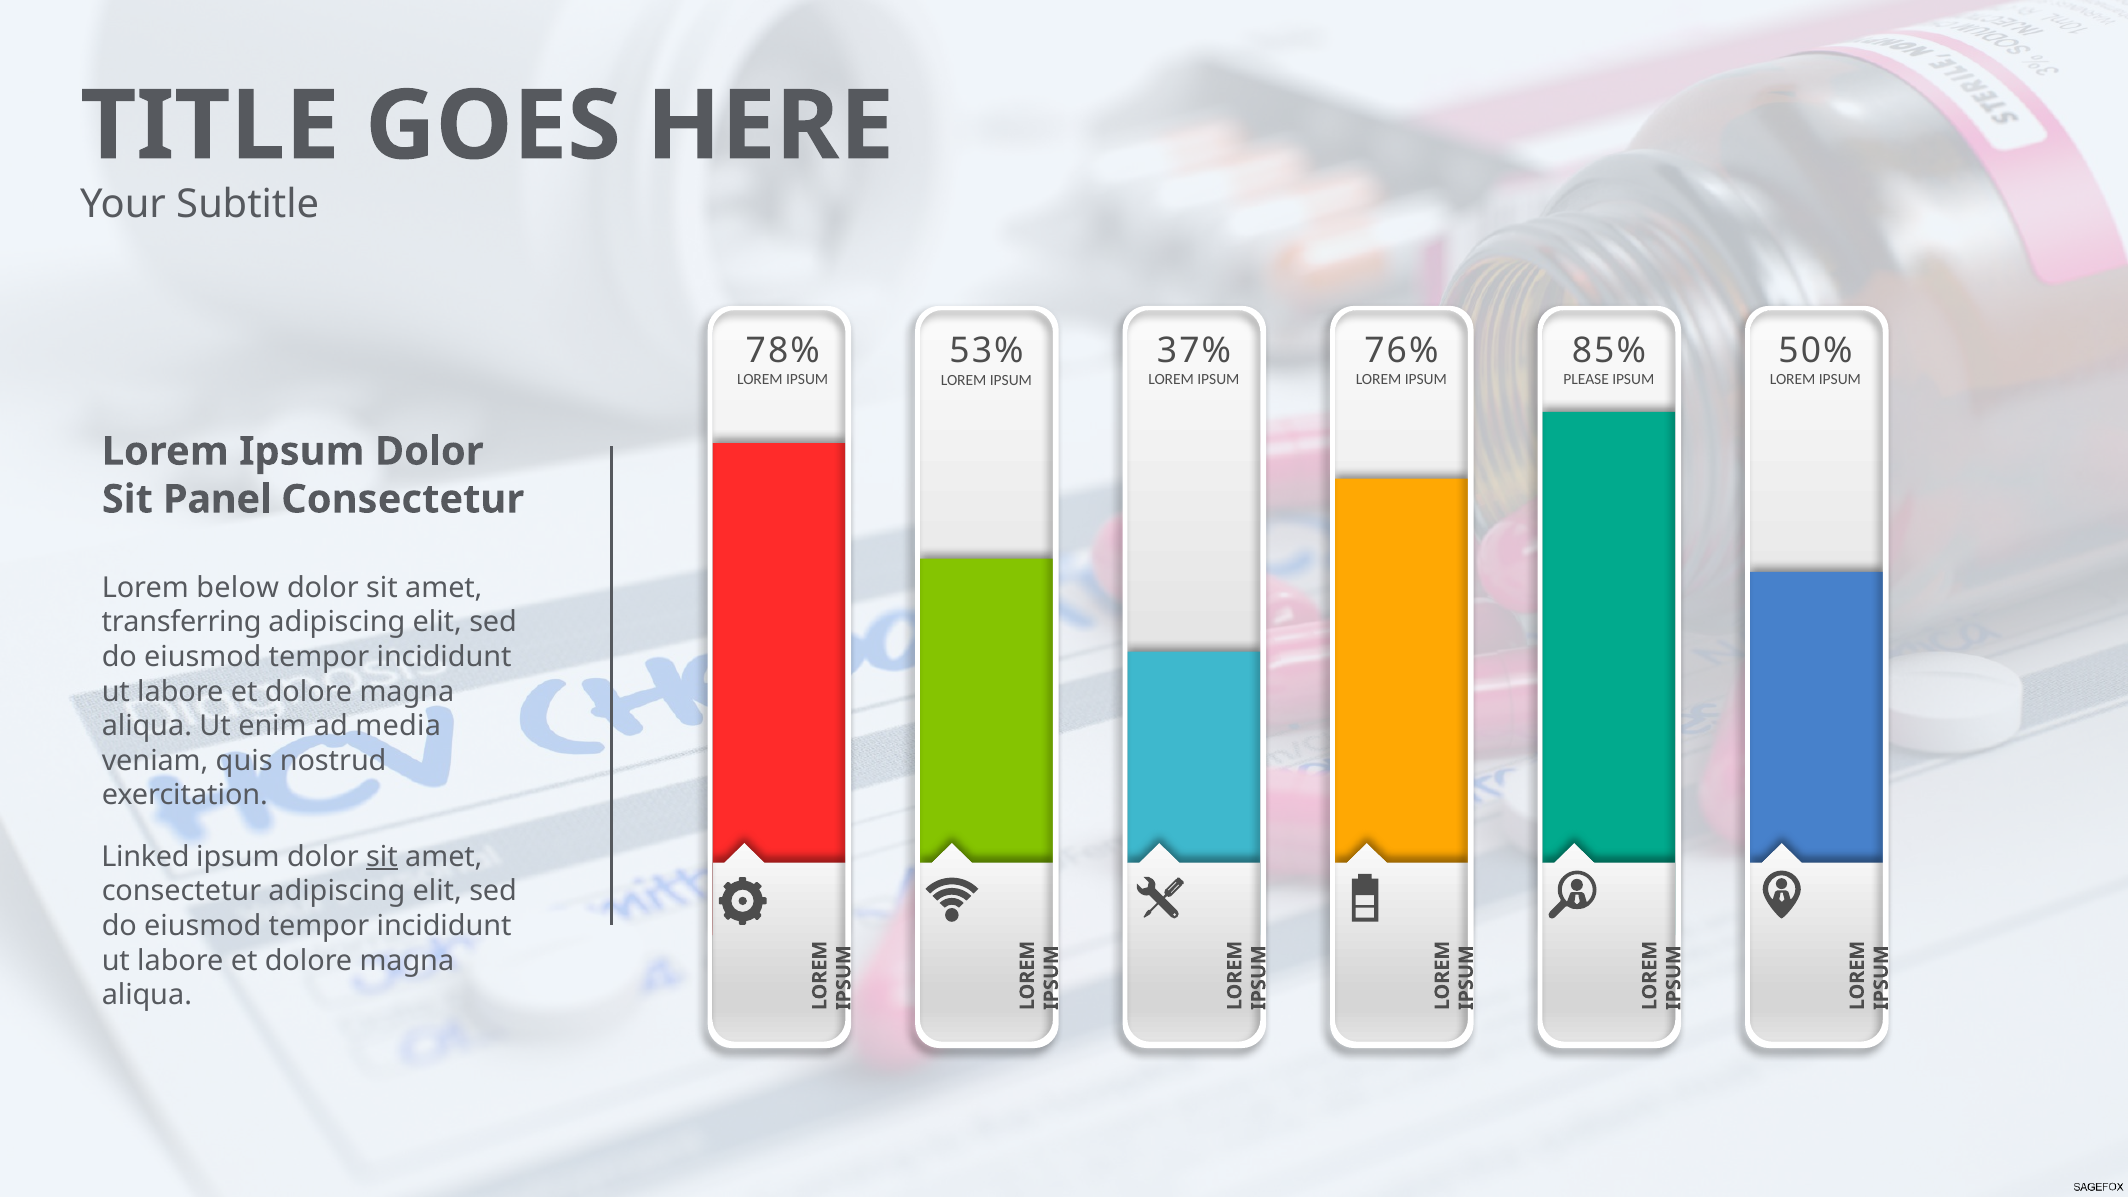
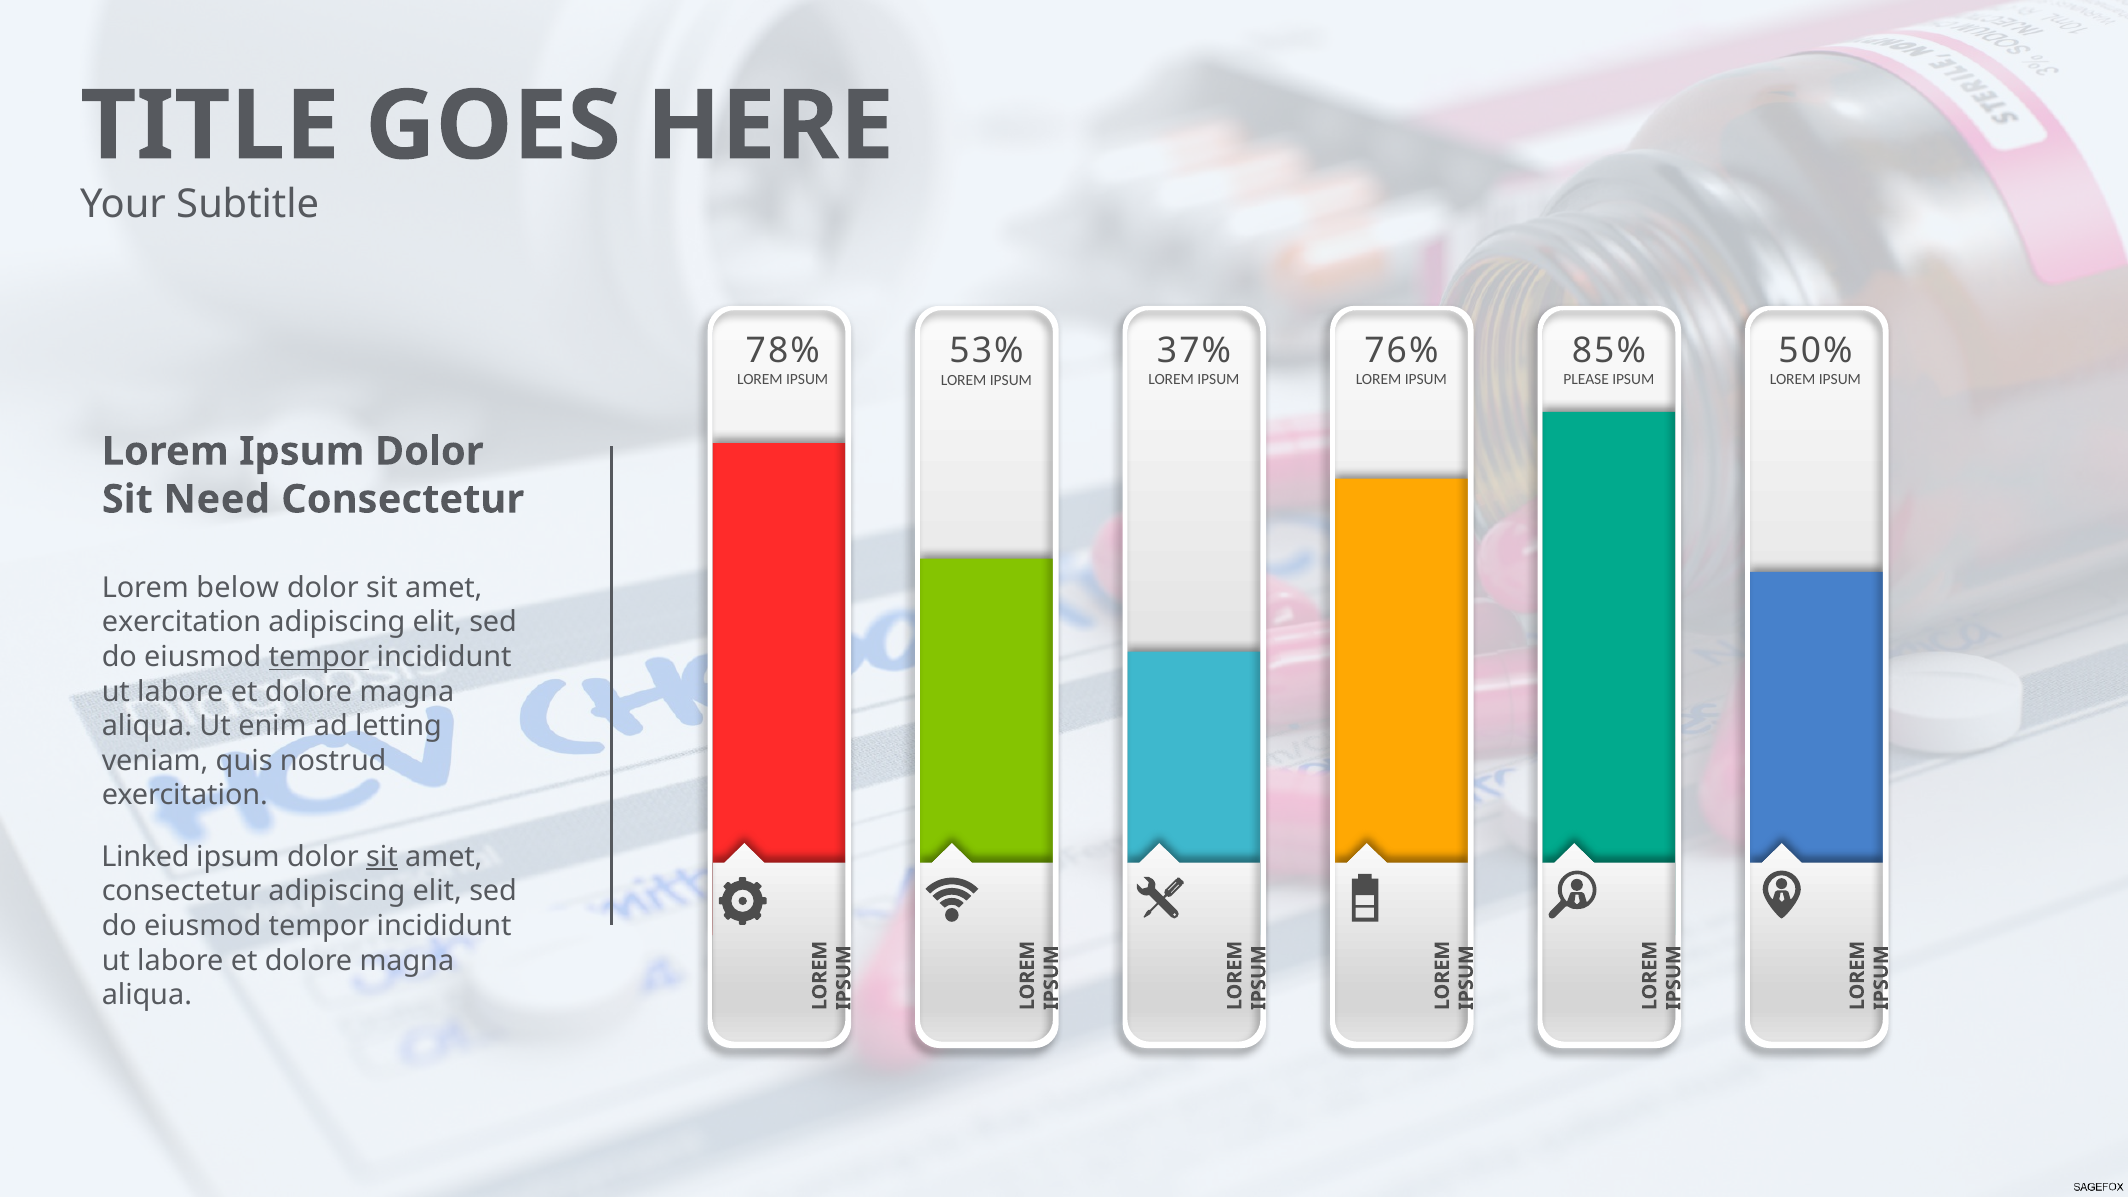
Panel: Panel -> Need
transferring at (182, 622): transferring -> exercitation
tempor at (319, 657) underline: none -> present
media: media -> letting
